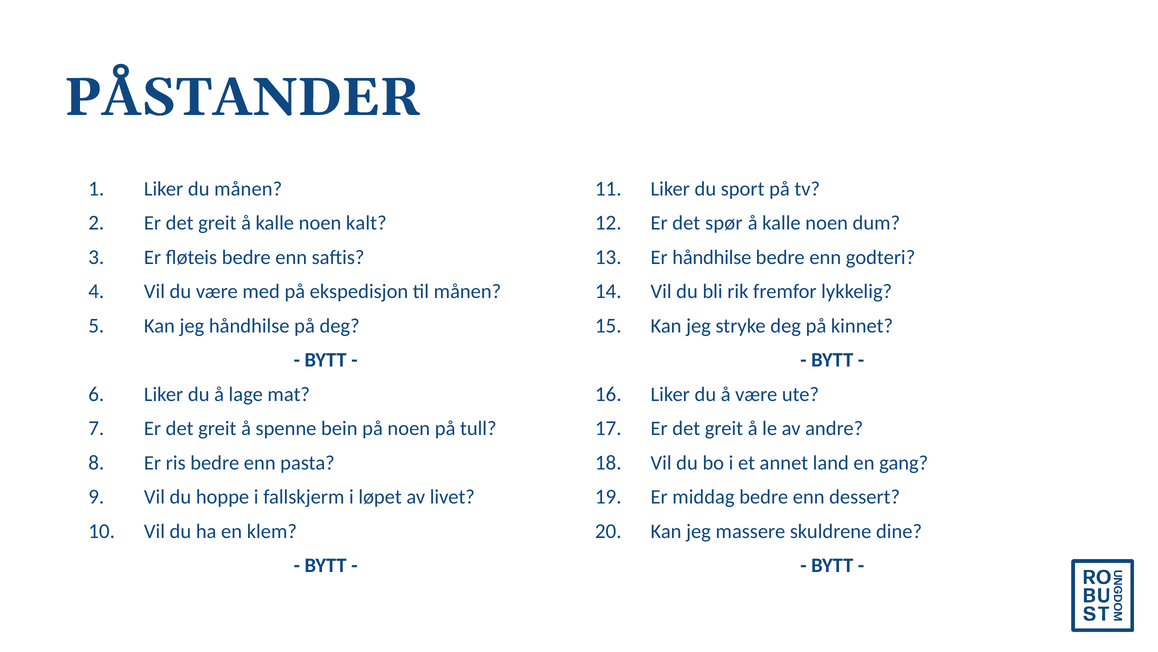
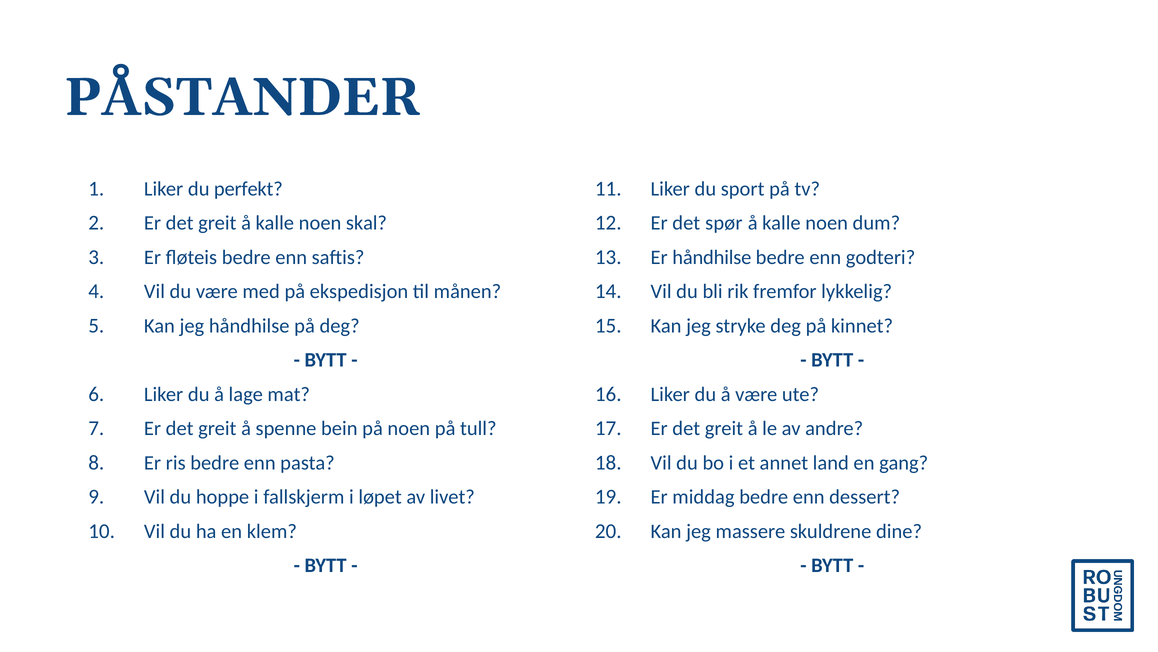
du månen: månen -> perfekt
kalt: kalt -> skal
